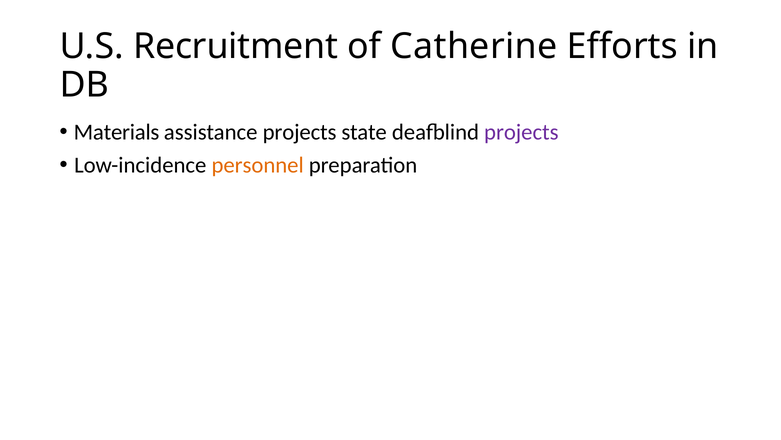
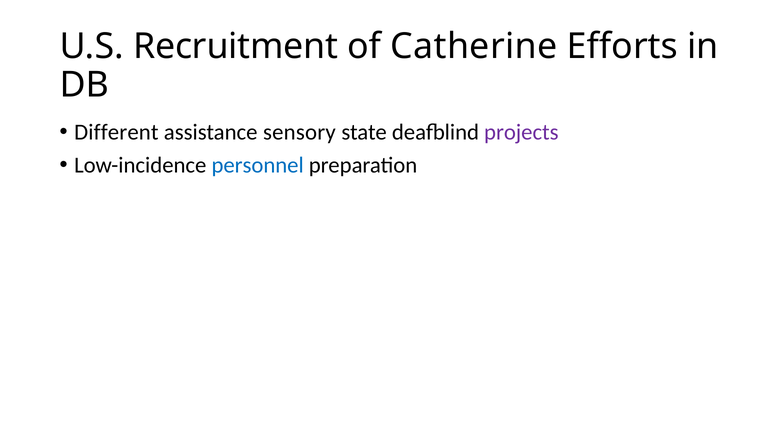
Materials: Materials -> Different
assistance projects: projects -> sensory
personnel colour: orange -> blue
